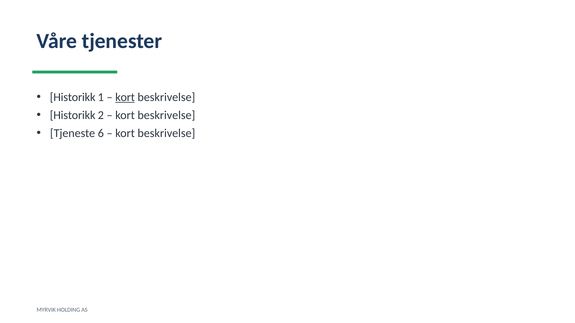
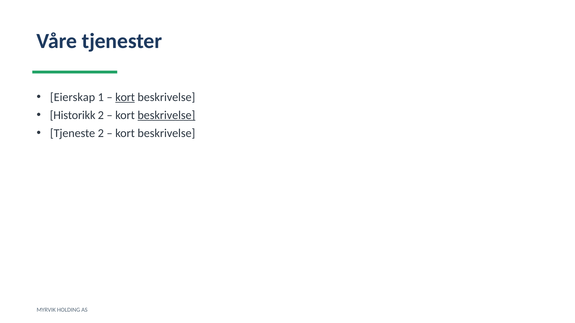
Historikk at (73, 97): Historikk -> Eierskap
beskrivelse at (166, 115) underline: none -> present
Tjeneste 6: 6 -> 2
